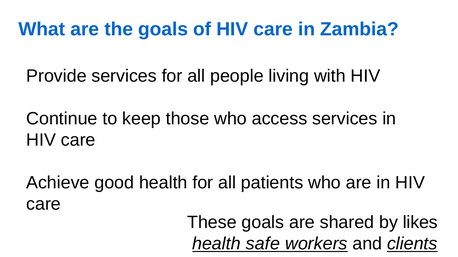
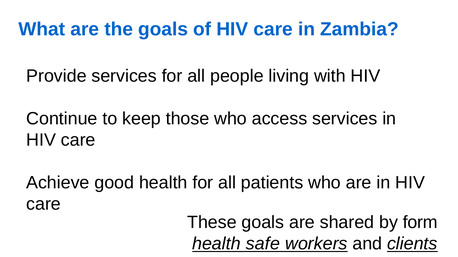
likes: likes -> form
